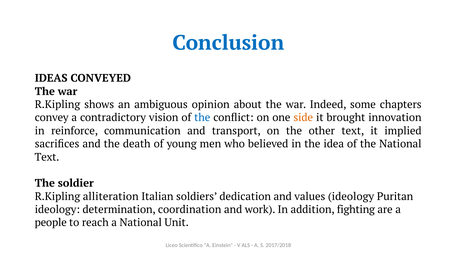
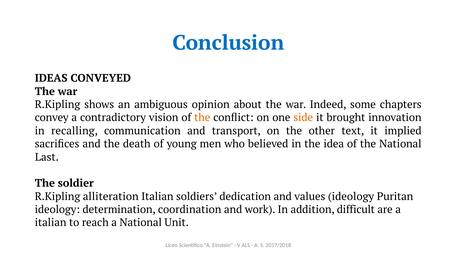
the at (202, 118) colour: blue -> orange
reinforce: reinforce -> recalling
Text at (47, 157): Text -> Last
fighting: fighting -> difficult
people at (51, 223): people -> italian
